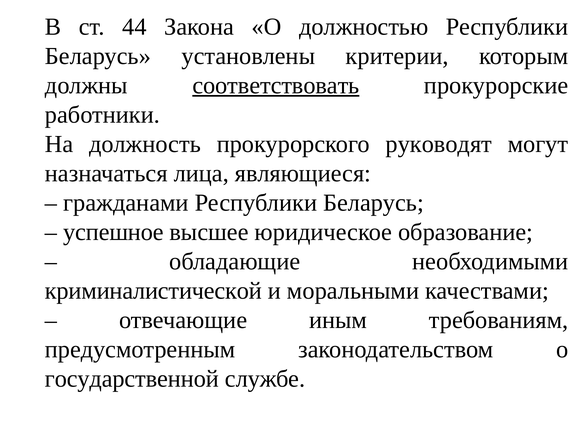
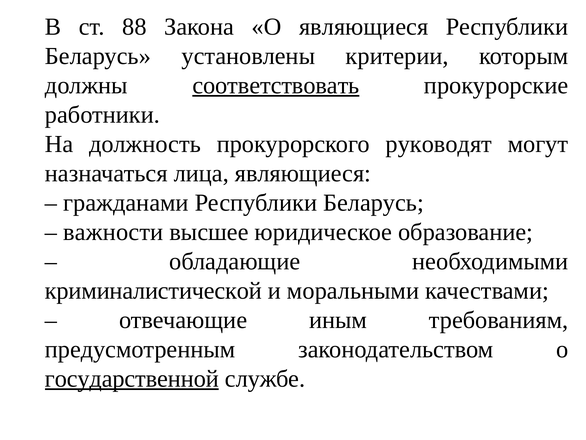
44: 44 -> 88
О должностью: должностью -> являющиеся
успешное: успешное -> важности
государственной underline: none -> present
